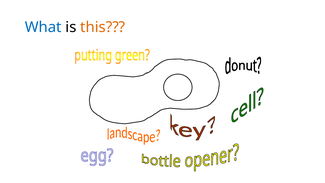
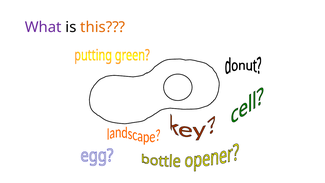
What colour: blue -> purple
